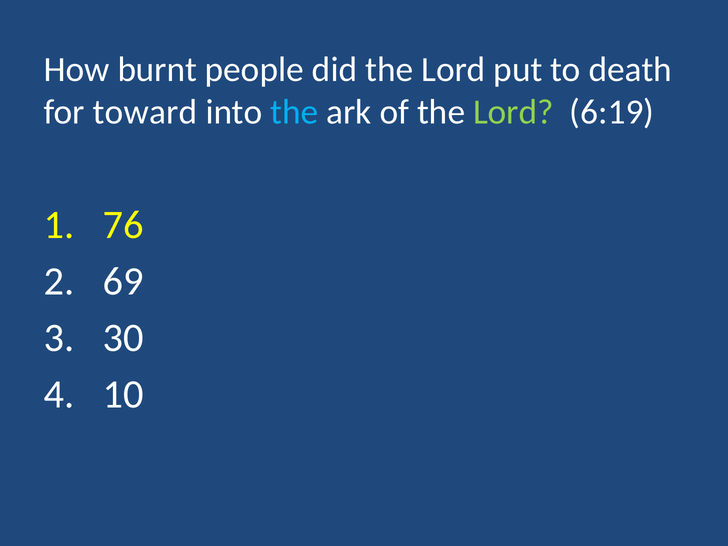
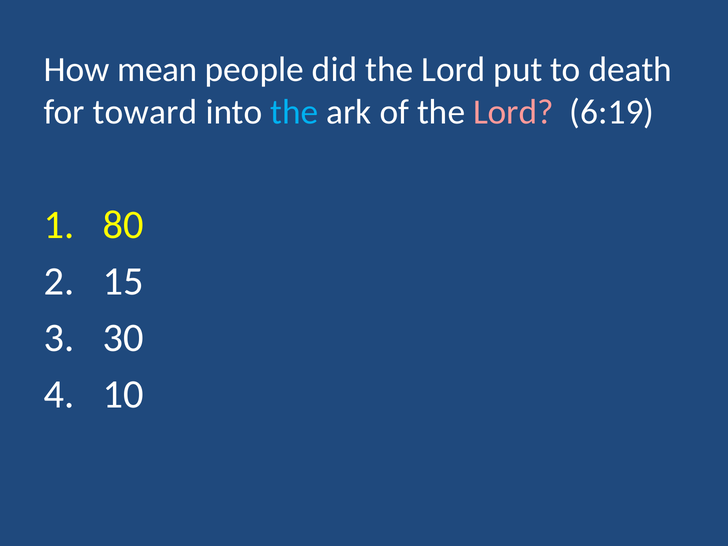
burnt: burnt -> mean
Lord at (513, 112) colour: light green -> pink
76: 76 -> 80
69: 69 -> 15
